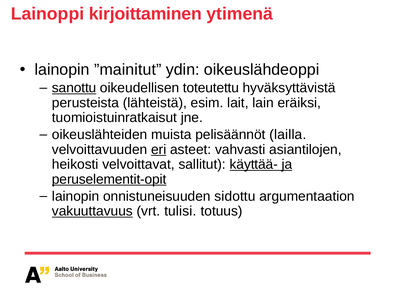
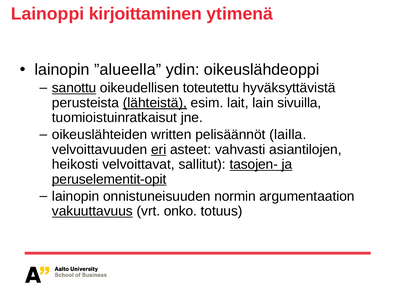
”mainitut: ”mainitut -> ”alueella
lähteistä underline: none -> present
eräiksi: eräiksi -> sivuilla
muista: muista -> written
käyttää-: käyttää- -> tasojen-
sidottu: sidottu -> normin
tulisi: tulisi -> onko
